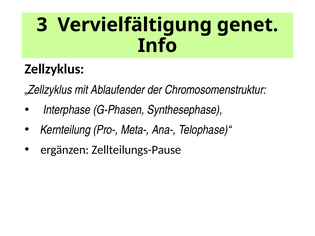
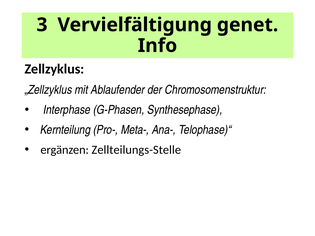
Zellteilungs-Pause: Zellteilungs-Pause -> Zellteilungs-Stelle
